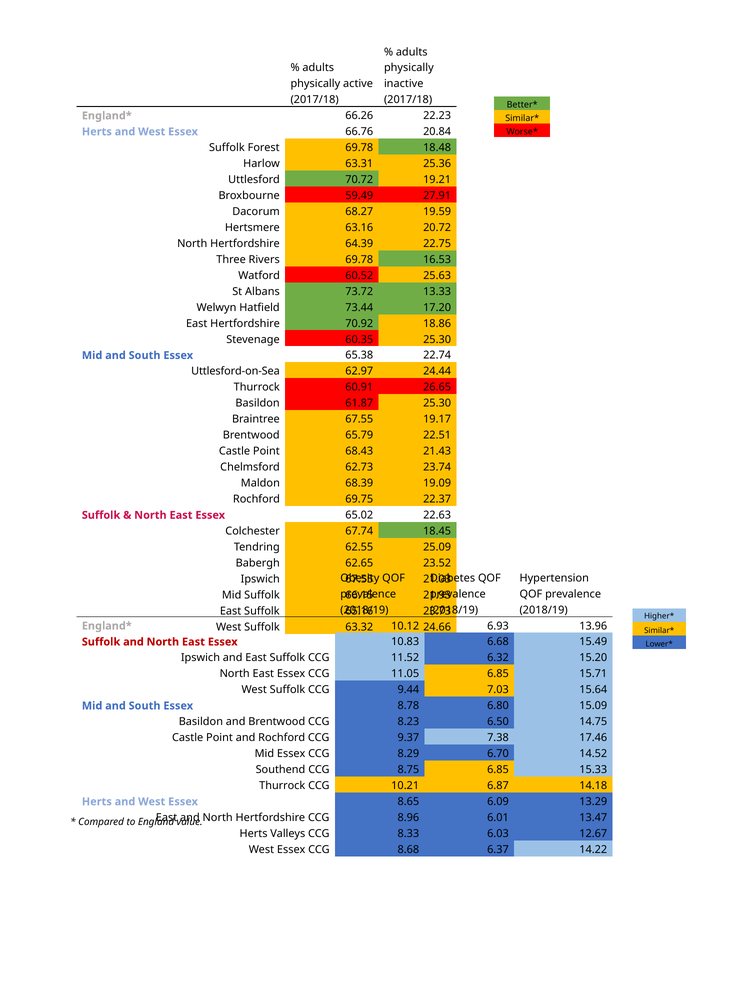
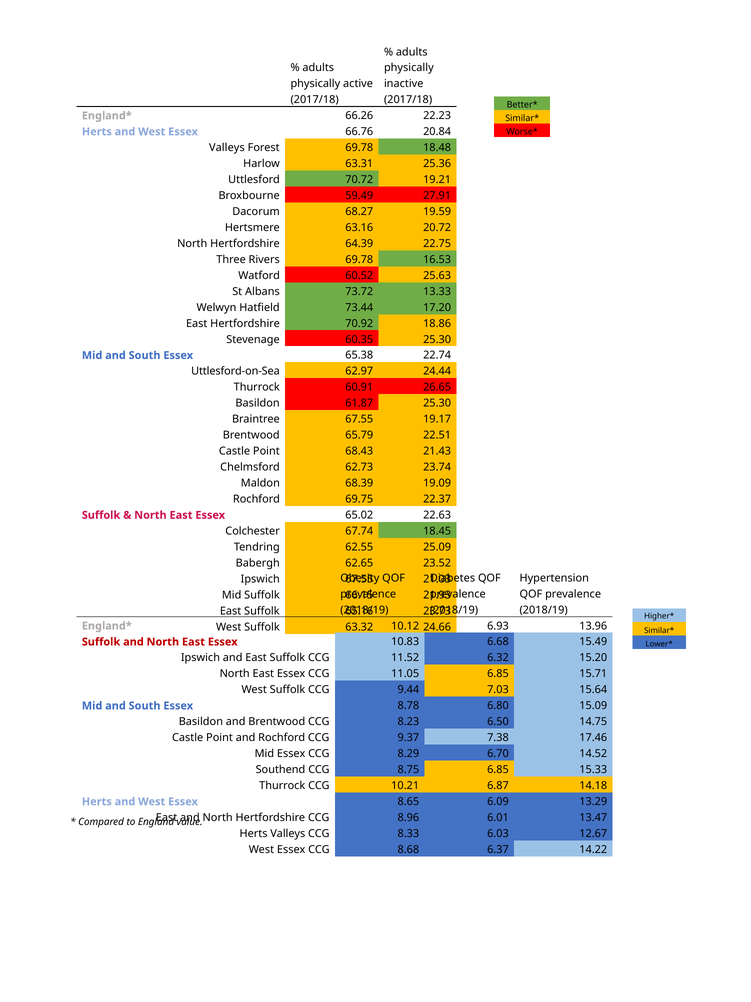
Suffolk at (227, 148): Suffolk -> Valleys
